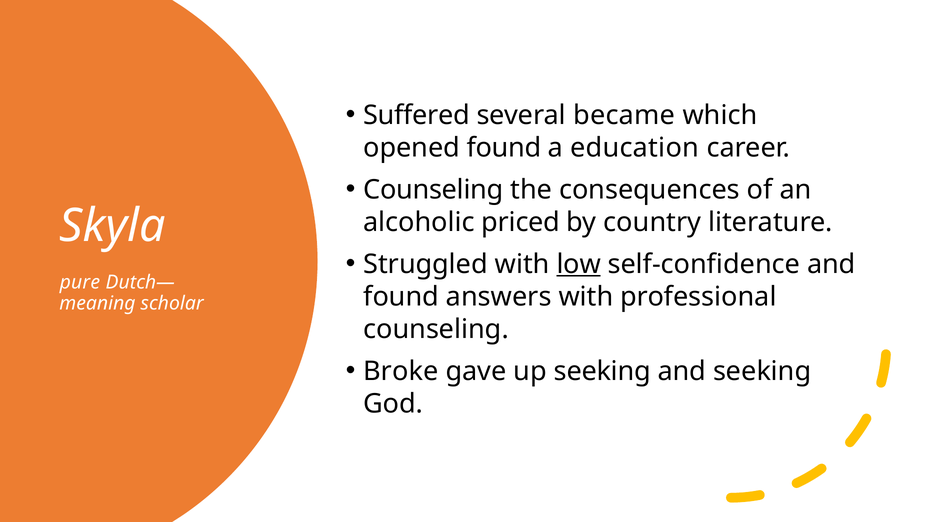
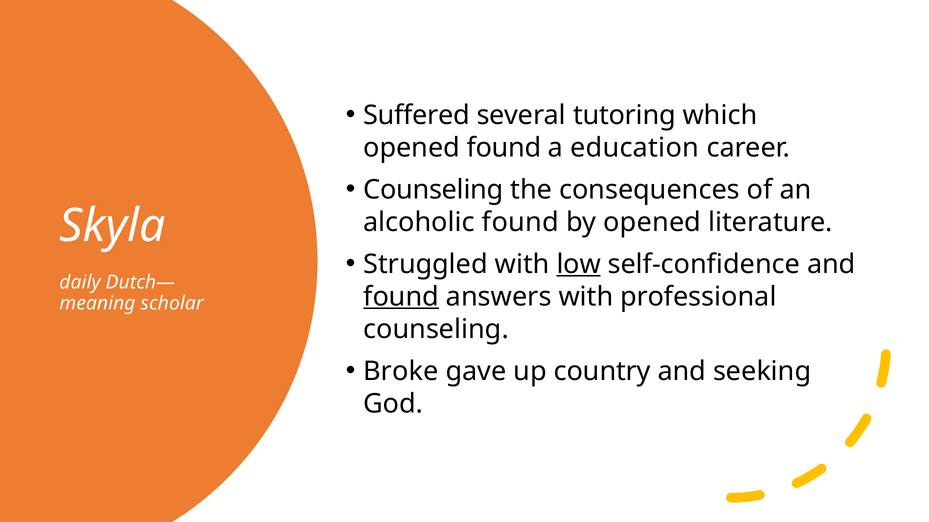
became: became -> tutoring
alcoholic priced: priced -> found
by country: country -> opened
pure: pure -> daily
found at (401, 297) underline: none -> present
up seeking: seeking -> country
